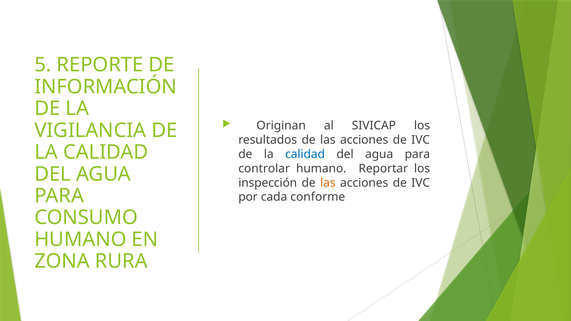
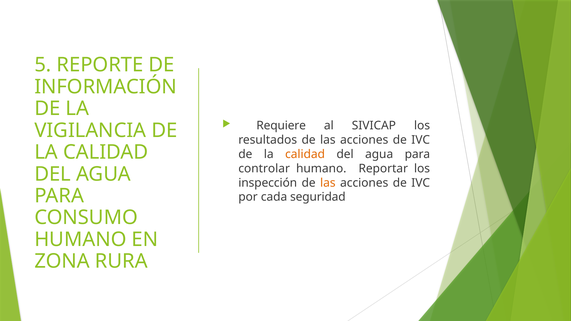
Originan: Originan -> Requiere
calidad at (305, 154) colour: blue -> orange
conforme: conforme -> seguridad
